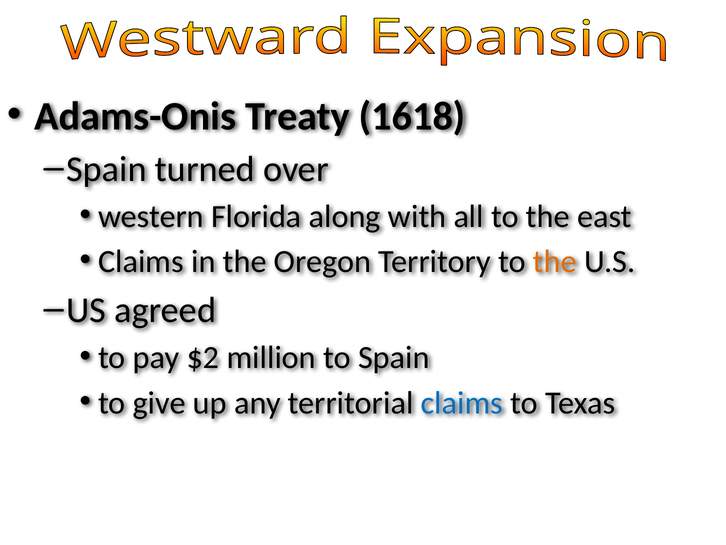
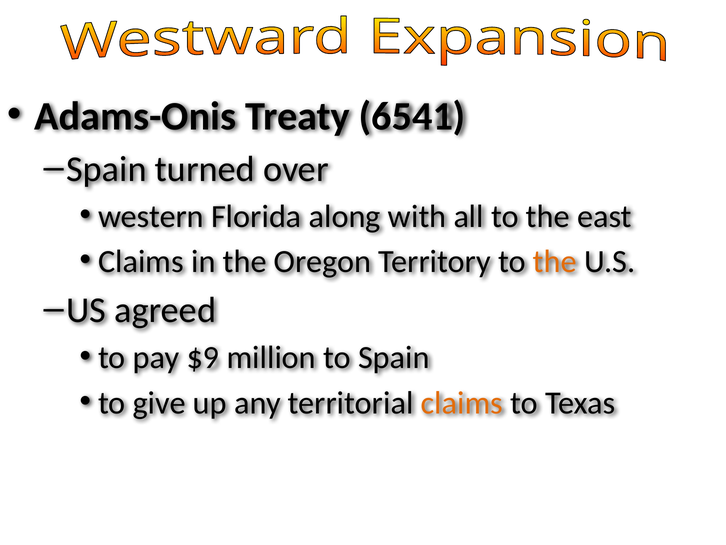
1618: 1618 -> 6541
$2: $2 -> $9
claims at (462, 403) colour: blue -> orange
